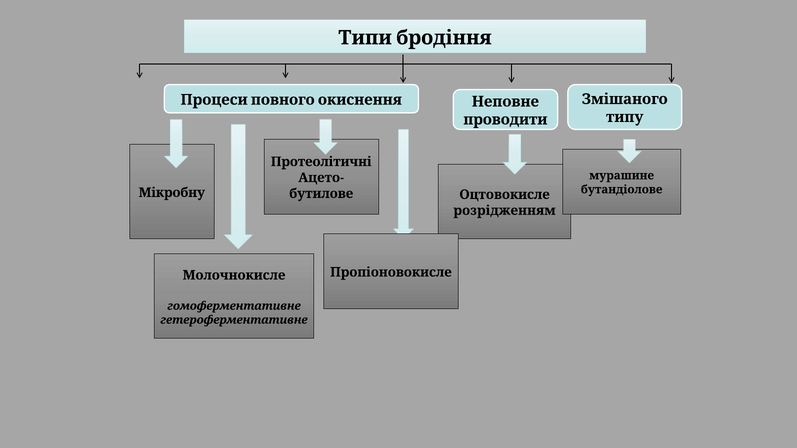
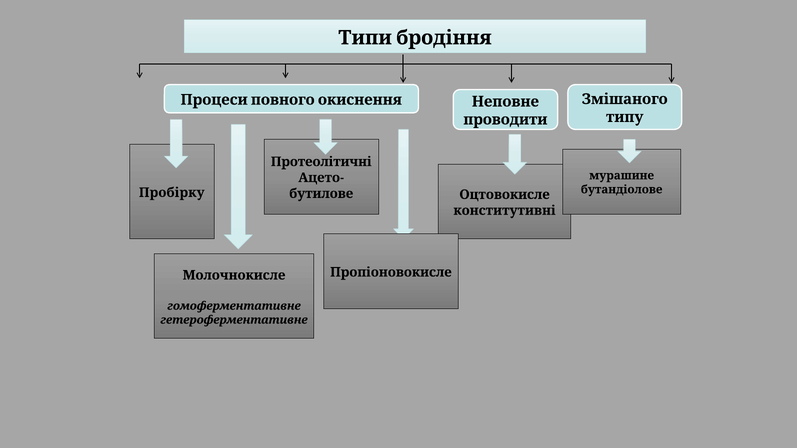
Мікробну: Мікробну -> Пробірку
розрідженням: розрідженням -> конститутивні
